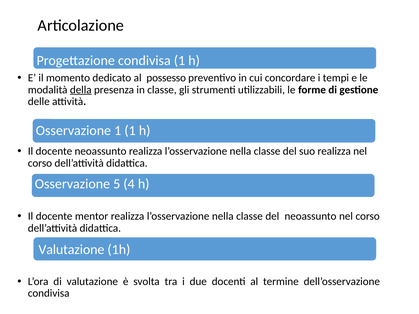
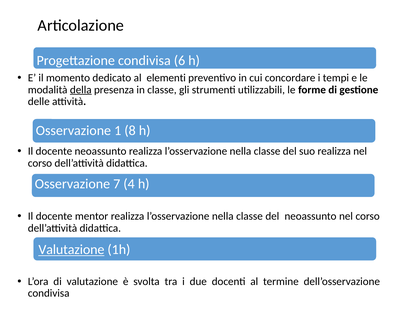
condivisa 1: 1 -> 6
possesso: possesso -> elementi
1 1: 1 -> 8
5: 5 -> 7
Valutazione at (71, 250) underline: none -> present
